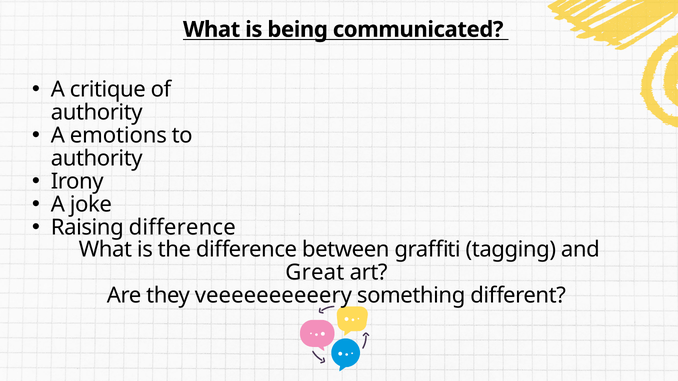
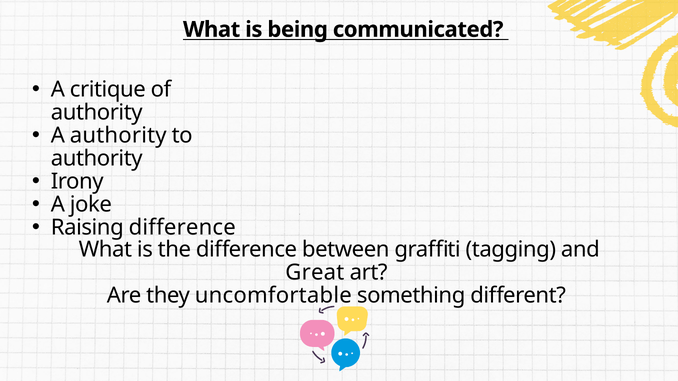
A emotions: emotions -> authority
veeeeeeeeeery: veeeeeeeeeery -> uncomfortable
